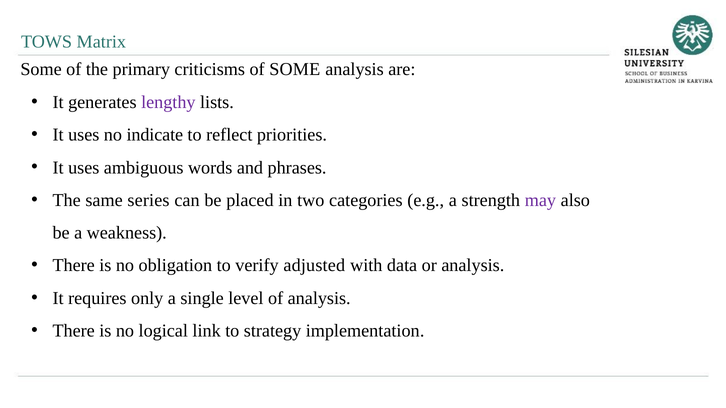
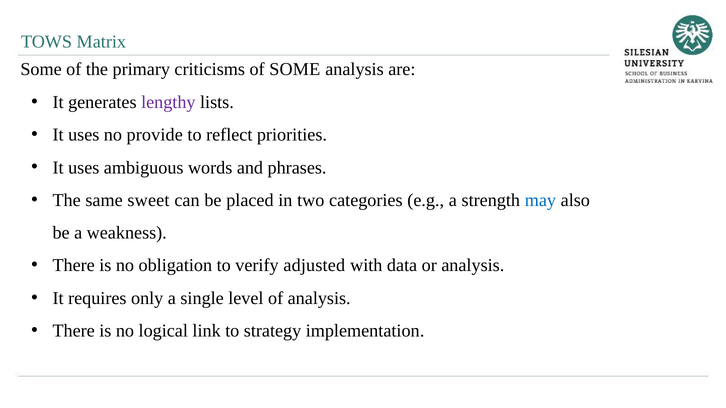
indicate: indicate -> provide
series: series -> sweet
may colour: purple -> blue
